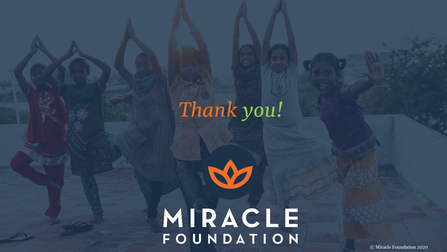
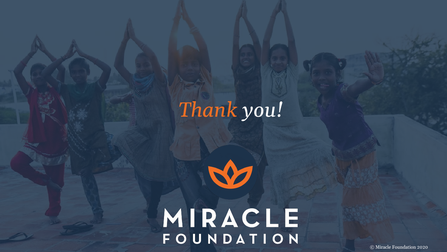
you colour: light green -> white
